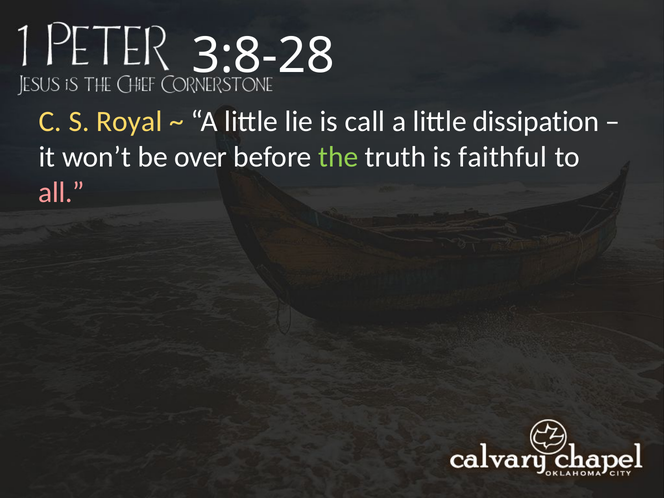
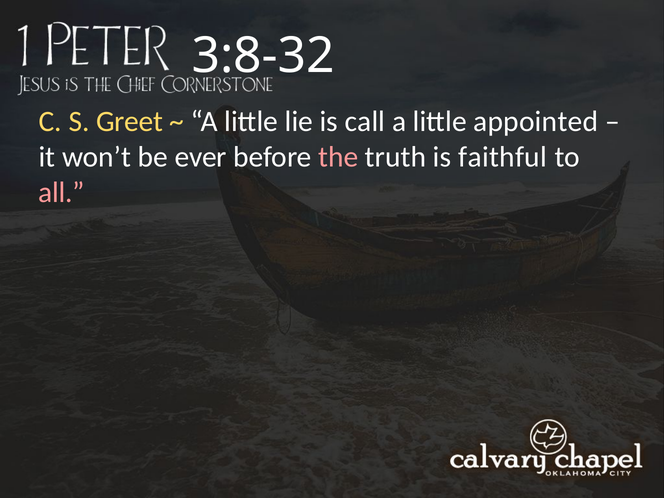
3:8-28: 3:8-28 -> 3:8-32
Royal: Royal -> Greet
dissipation: dissipation -> appointed
over: over -> ever
the colour: light green -> pink
